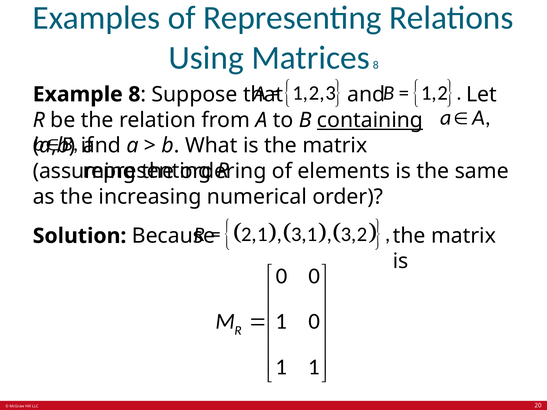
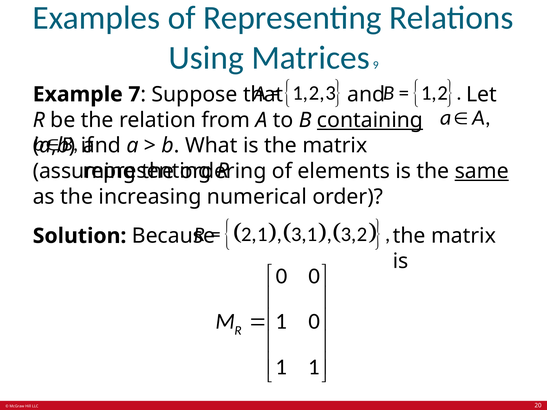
Matrices 8: 8 -> 9
Example 8: 8 -> 7
same underline: none -> present
